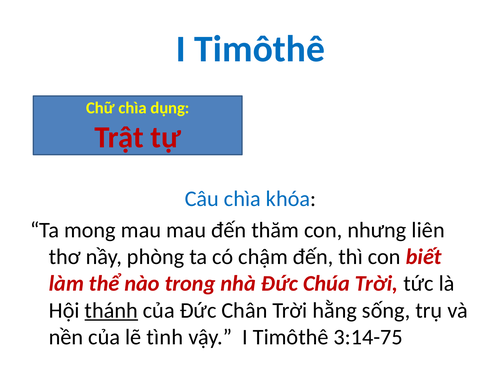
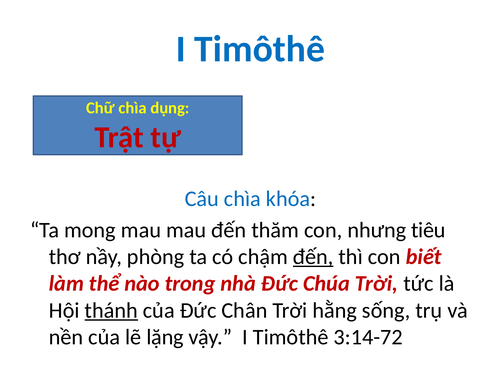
liên: liên -> tiêu
đến at (313, 257) underline: none -> present
tình: tình -> lặng
3:14-75: 3:14-75 -> 3:14-72
